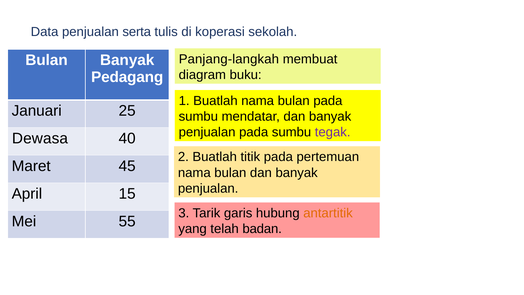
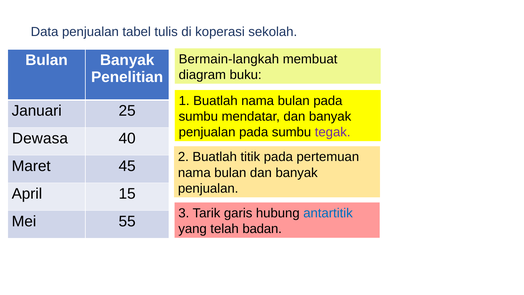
serta: serta -> tabel
Panjang-langkah: Panjang-langkah -> Bermain-langkah
Pedagang: Pedagang -> Penelitian
antartitik colour: orange -> blue
